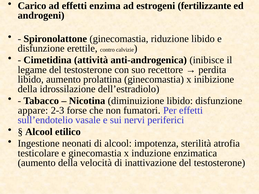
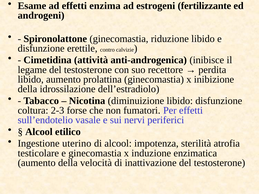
Carico: Carico -> Esame
appare: appare -> coltura
neonati: neonati -> uterino
